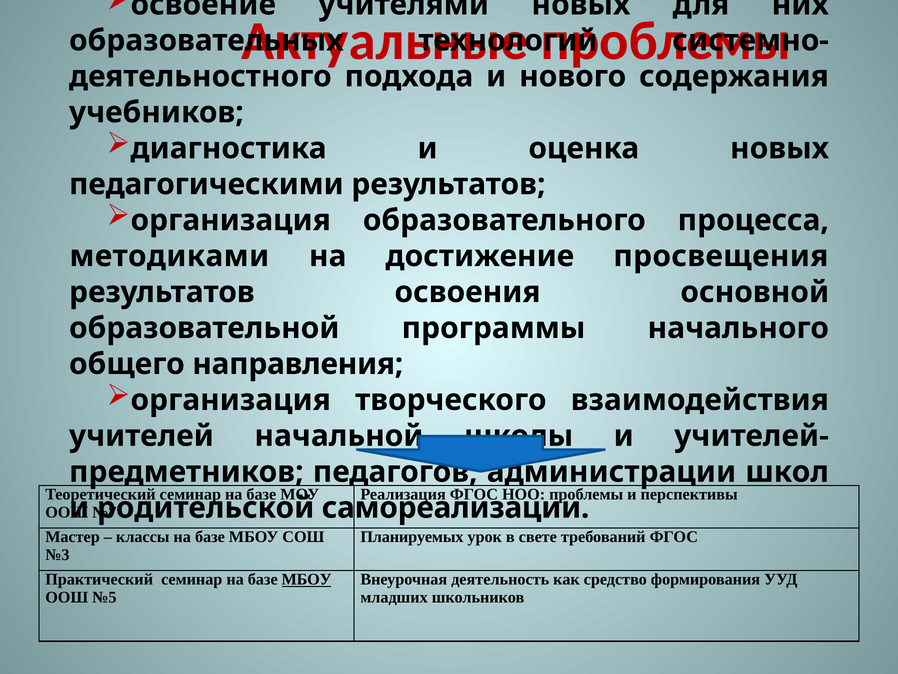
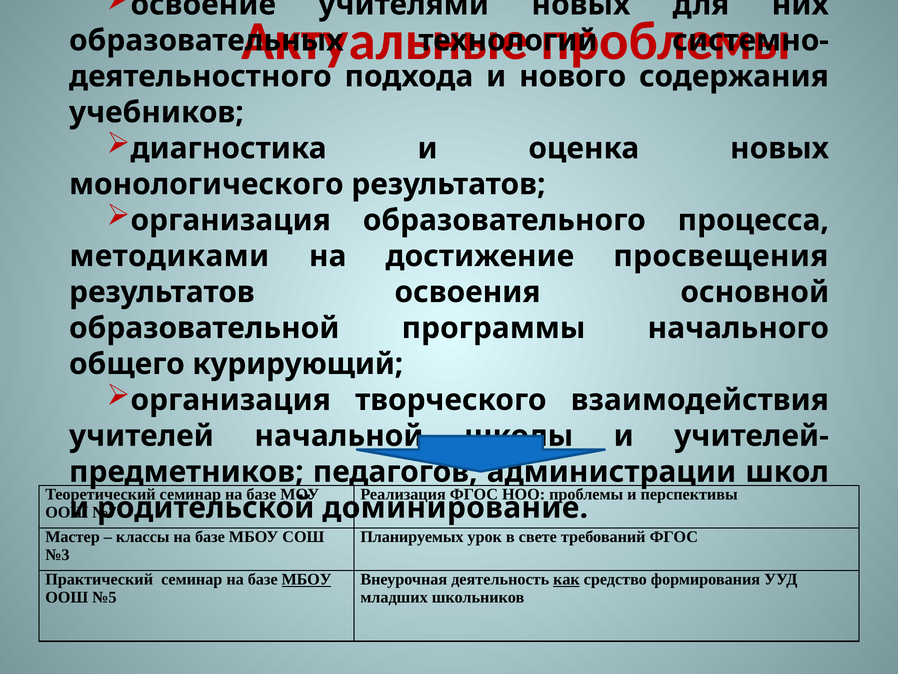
педагогическими: педагогическими -> монологического
направления: направления -> курирующий
самореализации: самореализации -> доминирование
как underline: none -> present
